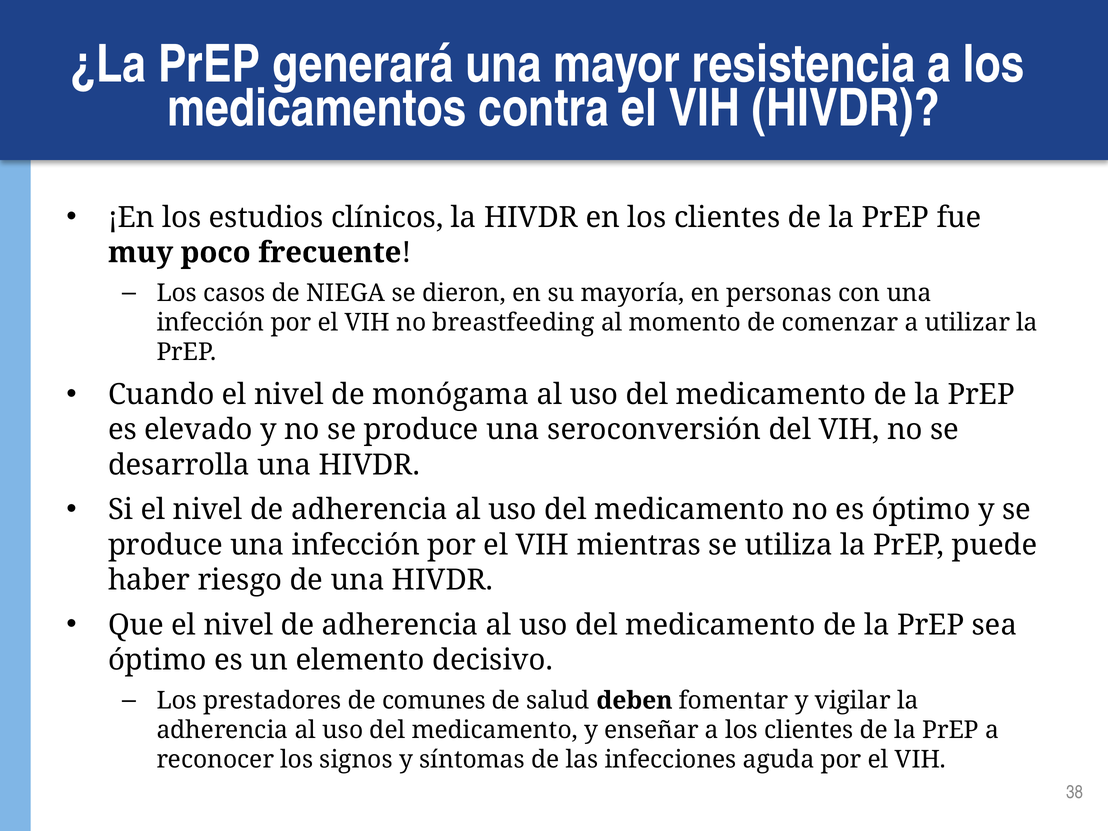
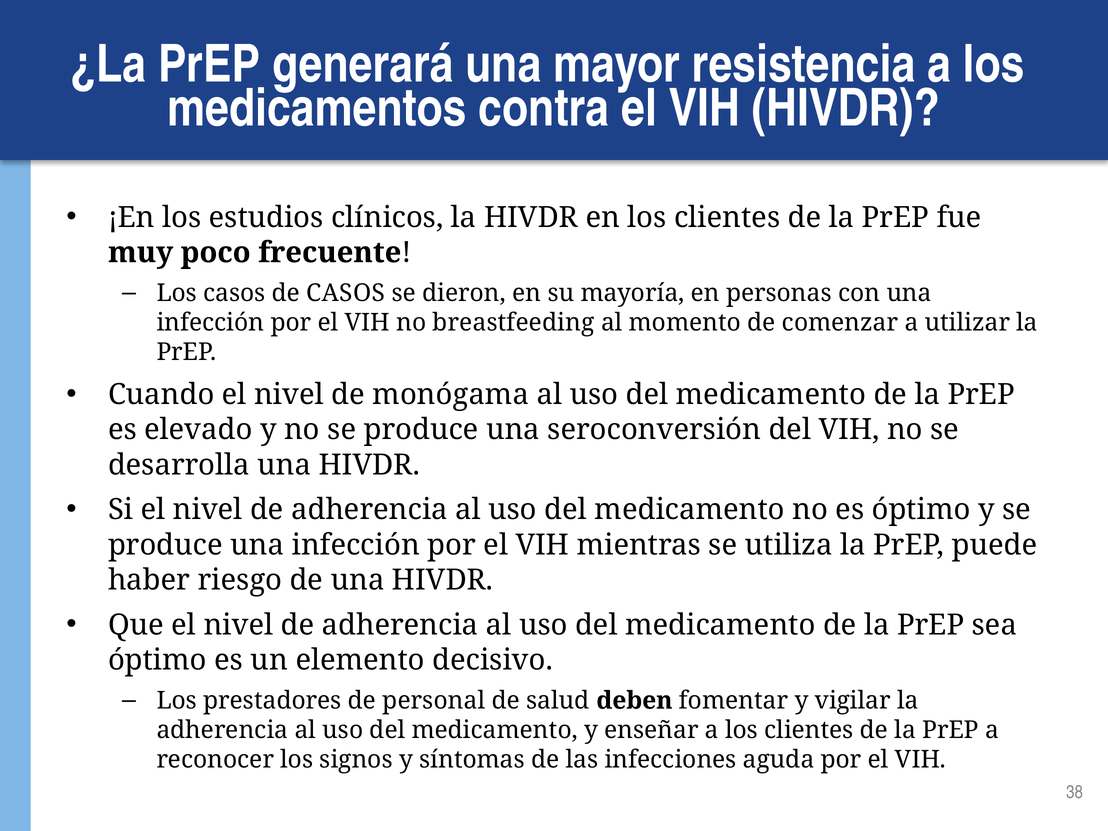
de NIEGA: NIEGA -> CASOS
comunes: comunes -> personal
